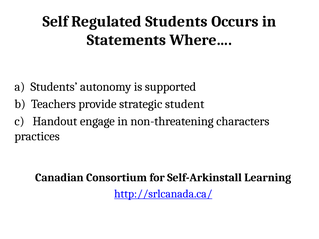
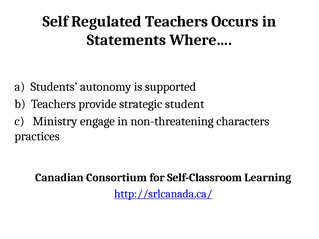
Regulated Students: Students -> Teachers
Handout: Handout -> Ministry
Self-Arkinstall: Self-Arkinstall -> Self-Classroom
